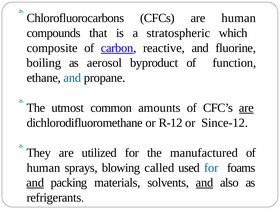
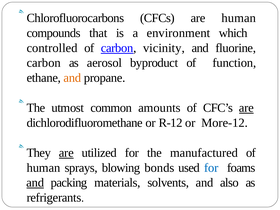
stratospheric: stratospheric -> environment
composite: composite -> controlled
reactive: reactive -> vicinity
boiling at (44, 63): boiling -> carbon
and at (72, 78) colour: blue -> orange
Since-12: Since-12 -> More-12
are at (66, 153) underline: none -> present
called: called -> bonds
and at (205, 183) underline: present -> none
